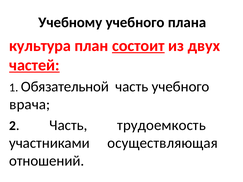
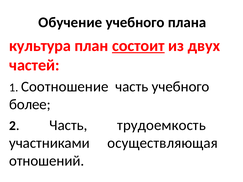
Учебному: Учебному -> Обучение
частей underline: present -> none
Обязательной: Обязательной -> Соотношение
врача: врача -> более
